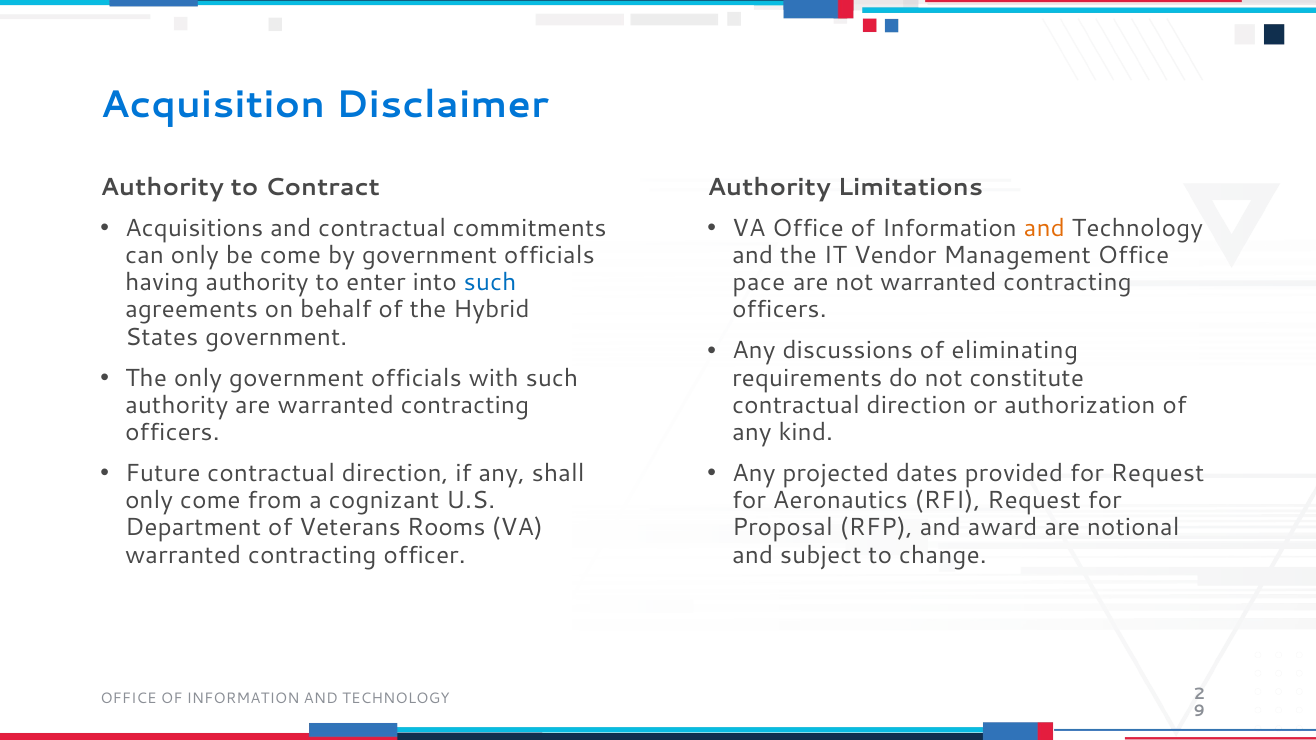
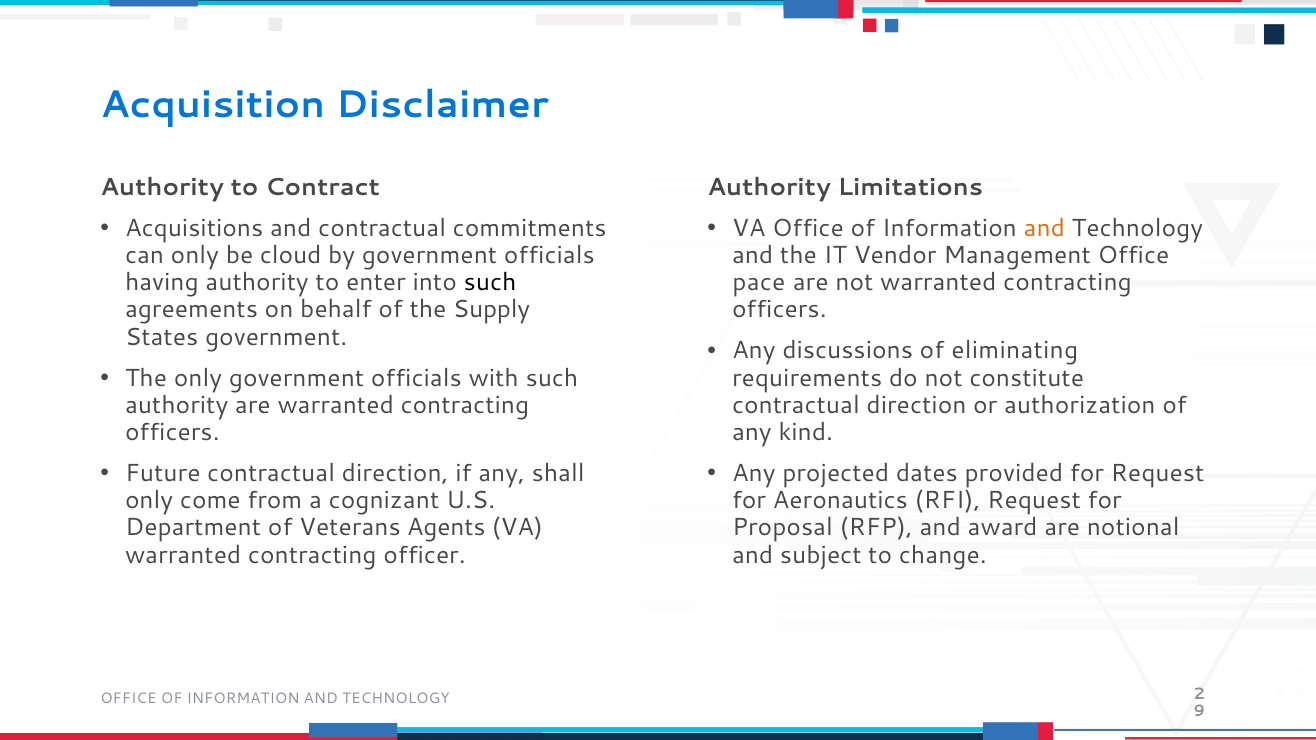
be come: come -> cloud
such at (490, 283) colour: blue -> black
Hybrid: Hybrid -> Supply
Rooms: Rooms -> Agents
